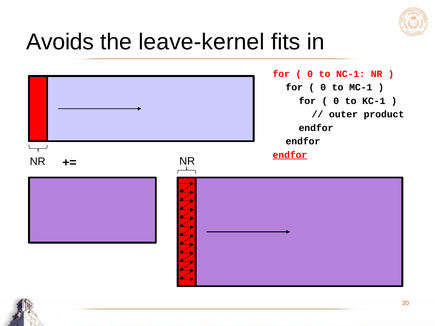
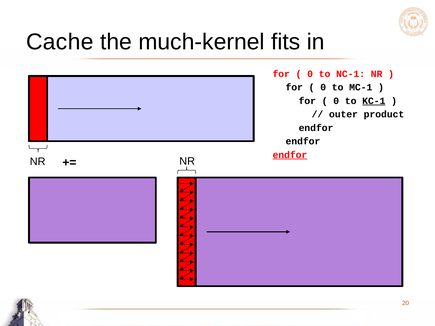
Avoids: Avoids -> Cache
leave-kernel: leave-kernel -> much-kernel
KC-1 underline: none -> present
